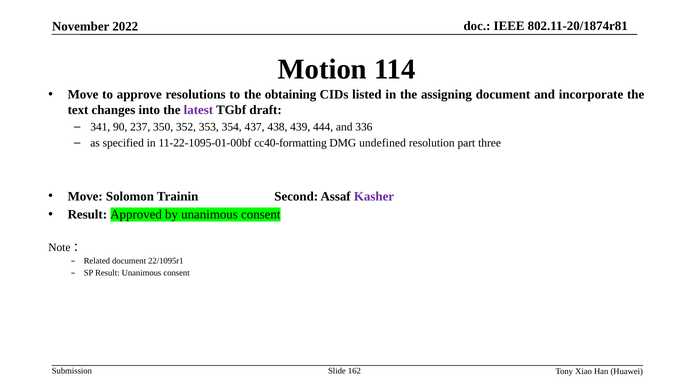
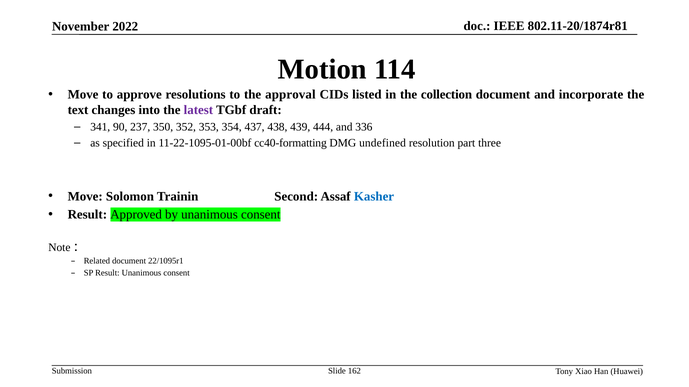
obtaining: obtaining -> approval
assigning: assigning -> collection
Kasher colour: purple -> blue
